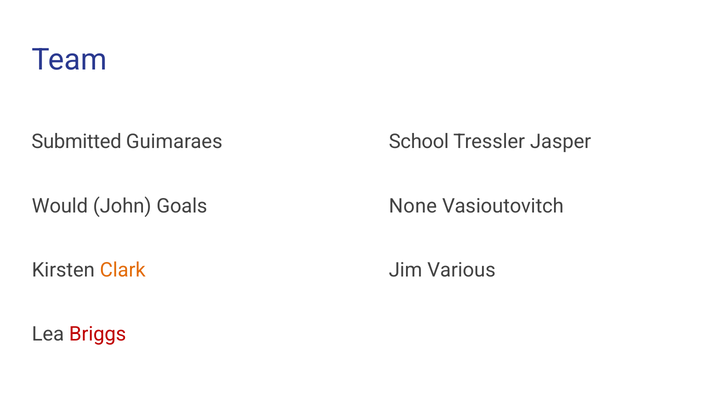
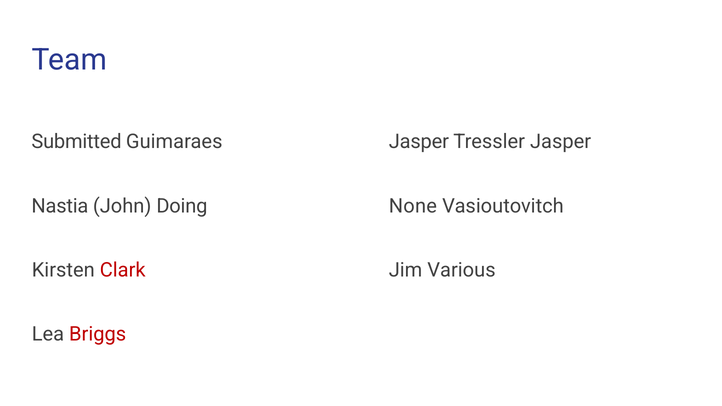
School at (419, 142): School -> Jasper
Would: Would -> Nastia
Goals: Goals -> Doing
Clark colour: orange -> red
